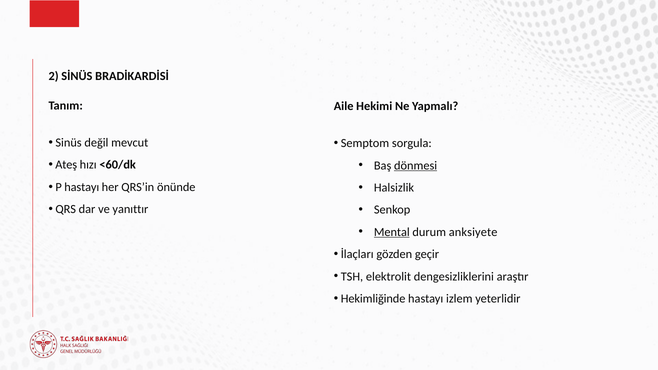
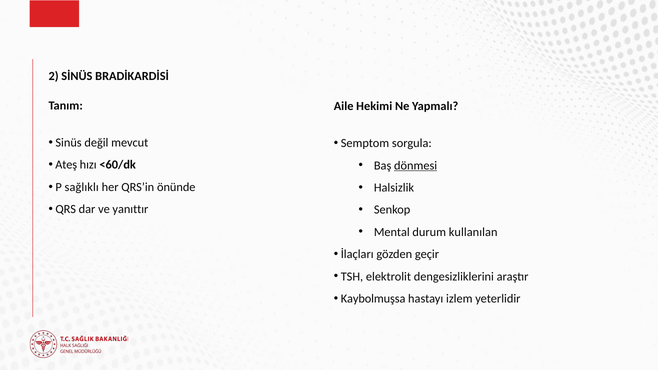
P hastayı: hastayı -> sağlıklı
Mental underline: present -> none
anksiyete: anksiyete -> kullanılan
Hekimliğinde: Hekimliğinde -> Kaybolmuşsa
